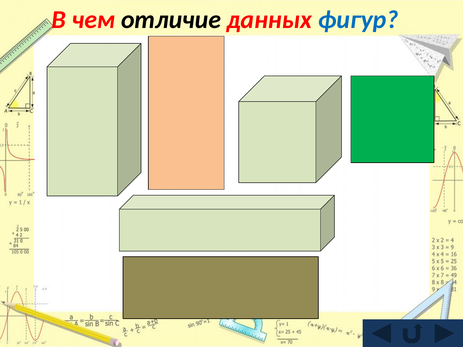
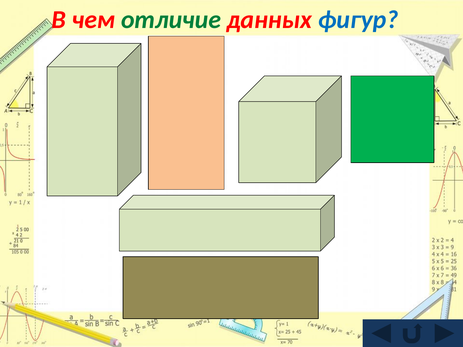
отличие colour: black -> green
